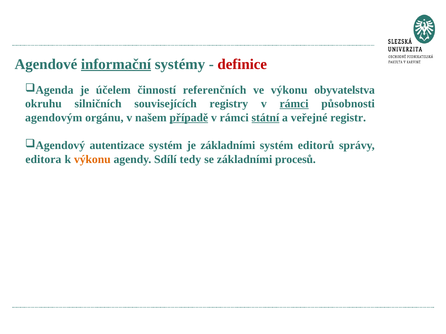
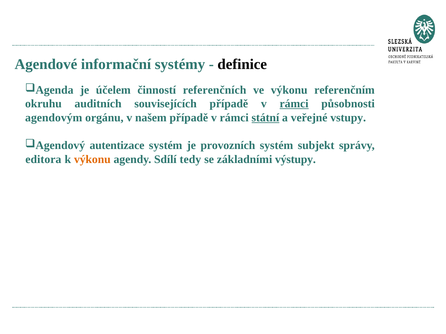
informační underline: present -> none
definice colour: red -> black
obyvatelstva: obyvatelstva -> referenčním
silničních: silničních -> auditních
souvisejících registry: registry -> případě
případě at (189, 118) underline: present -> none
registr: registr -> vstupy
je základními: základními -> provozních
editorů: editorů -> subjekt
procesů: procesů -> výstupy
